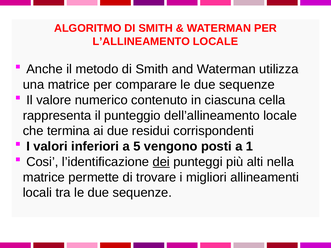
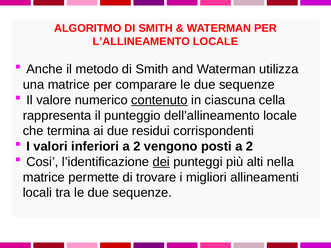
contenuto underline: none -> present
inferiori a 5: 5 -> 2
posti a 1: 1 -> 2
